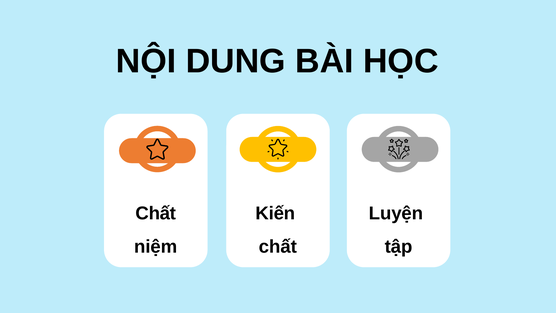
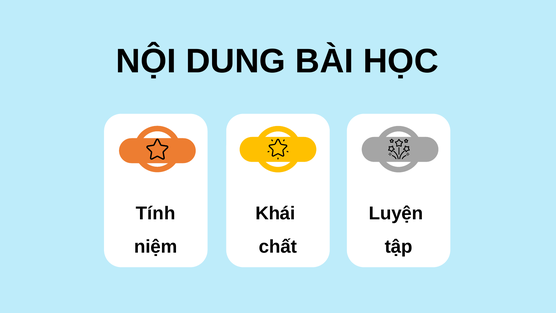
Chất at (156, 213): Chất -> Tính
Kiến: Kiến -> Khái
